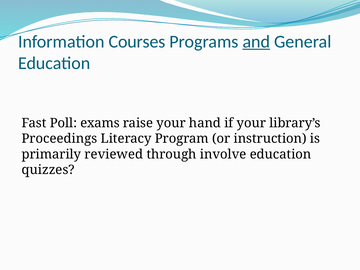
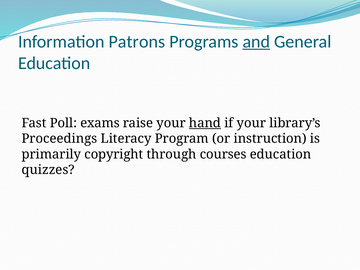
Courses: Courses -> Patrons
hand underline: none -> present
reviewed: reviewed -> copyright
involve: involve -> courses
